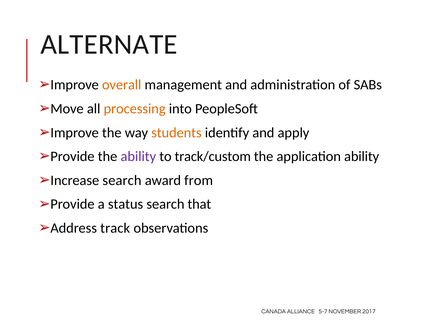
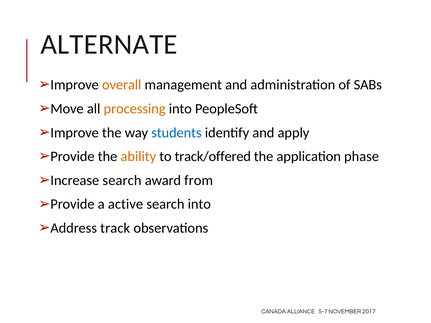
students colour: orange -> blue
ability at (138, 157) colour: purple -> orange
track/custom: track/custom -> track/offered
application ability: ability -> phase
status: status -> active
search that: that -> into
